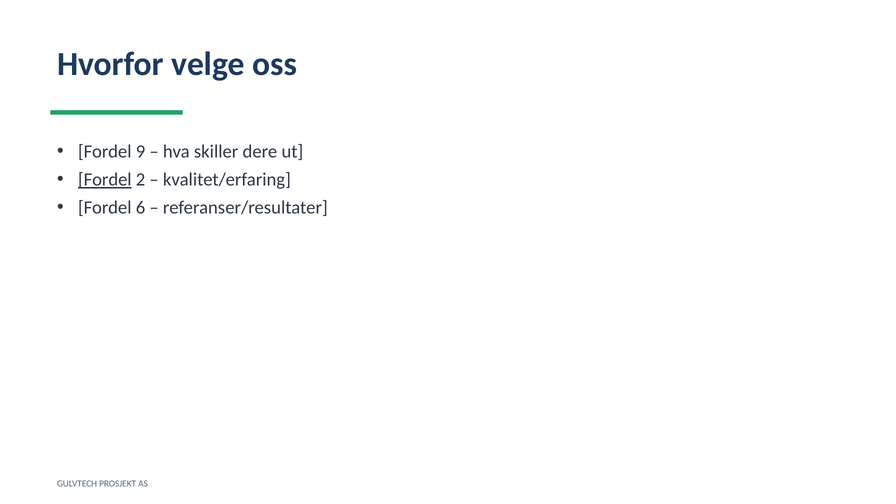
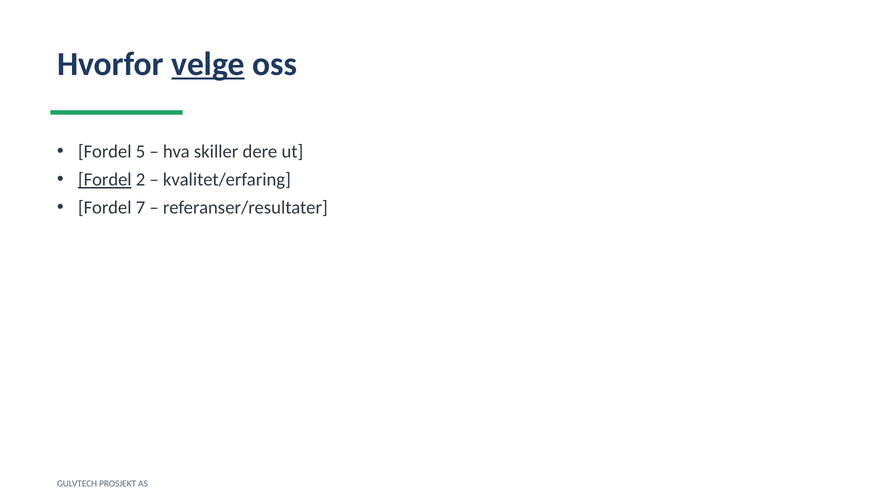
velge underline: none -> present
9: 9 -> 5
6: 6 -> 7
